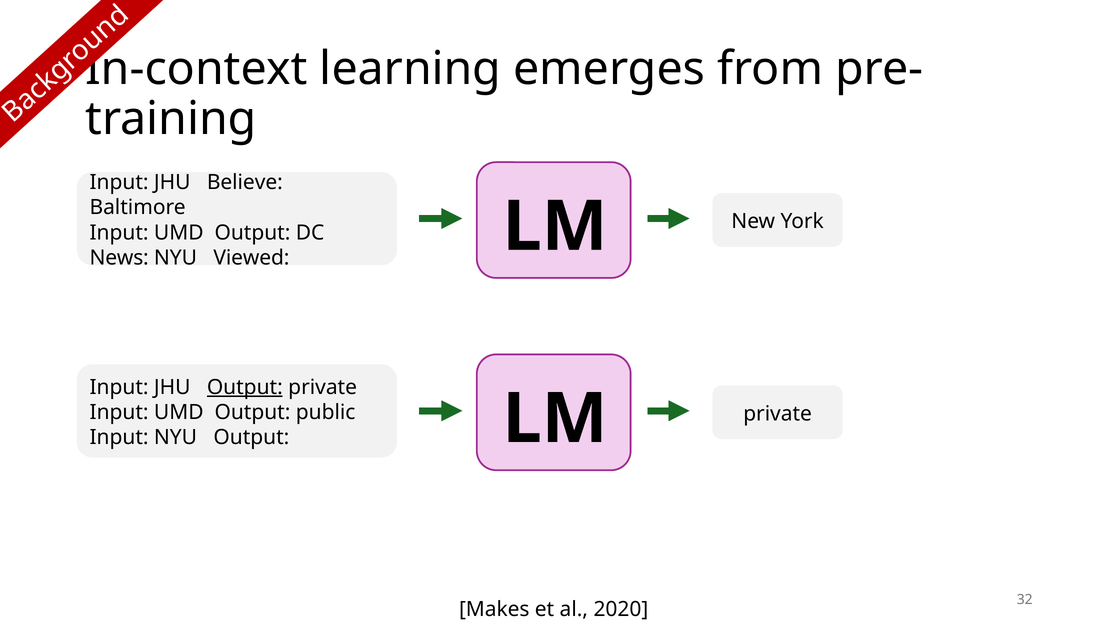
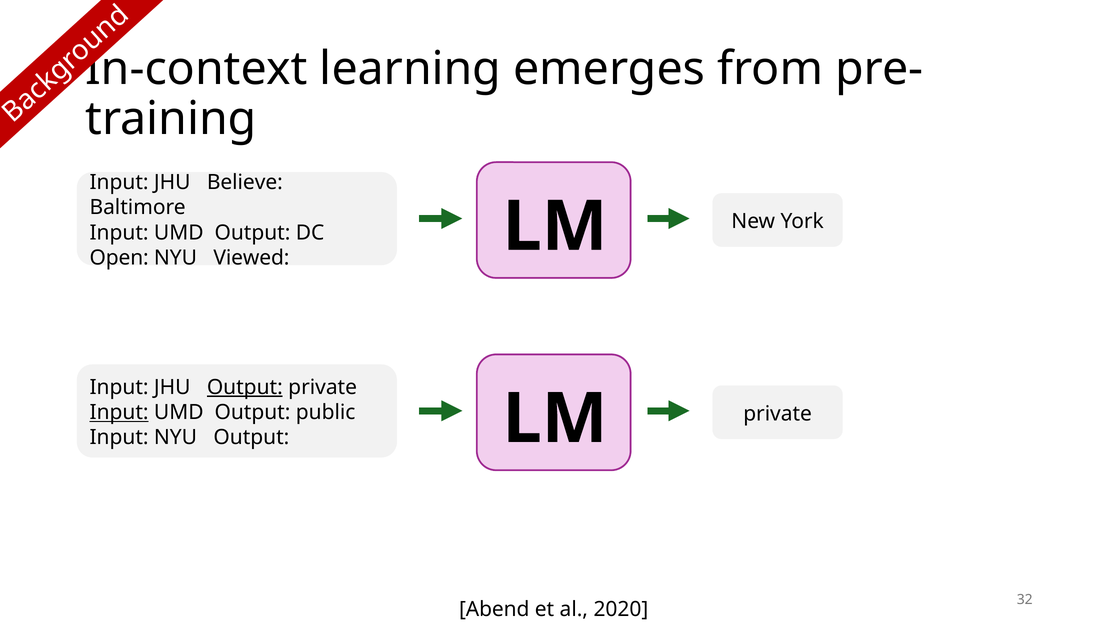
News: News -> Open
Input at (119, 412) underline: none -> present
Makes: Makes -> Abend
